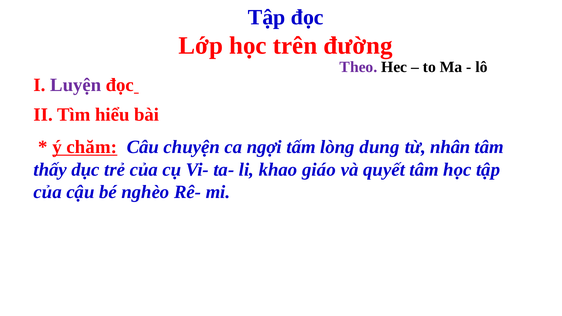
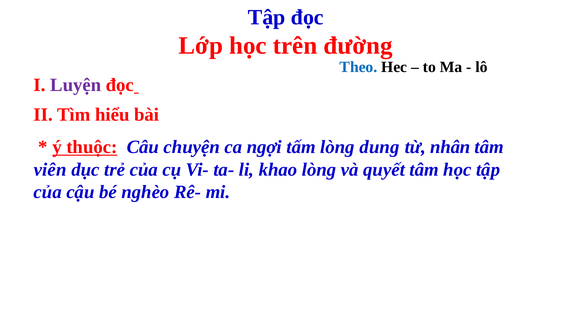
Theo colour: purple -> blue
chăm: chăm -> thuộc
thấy: thấy -> viên
khao giáo: giáo -> lòng
